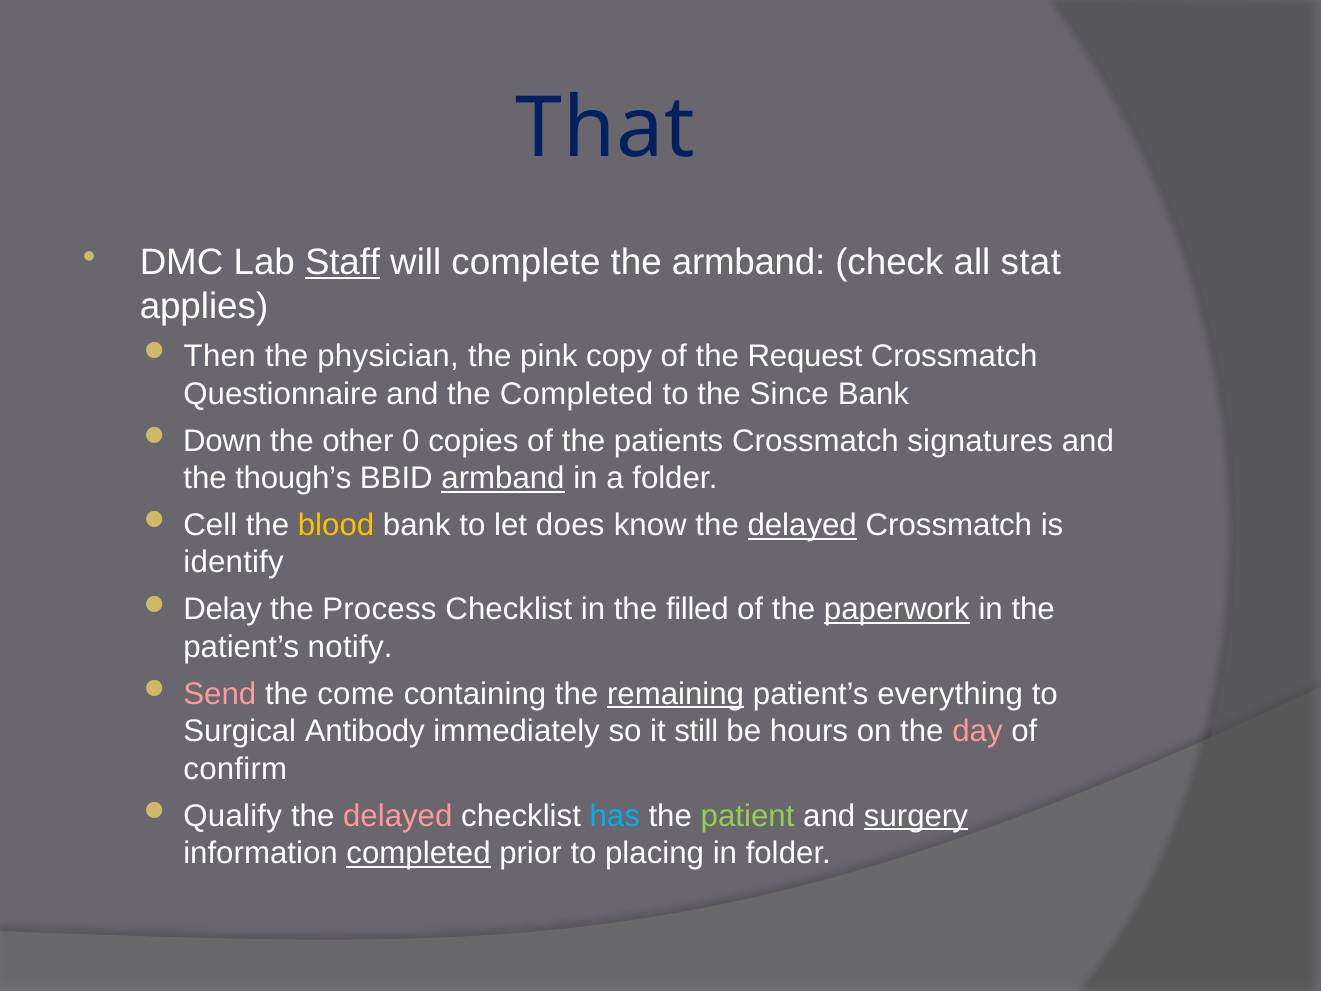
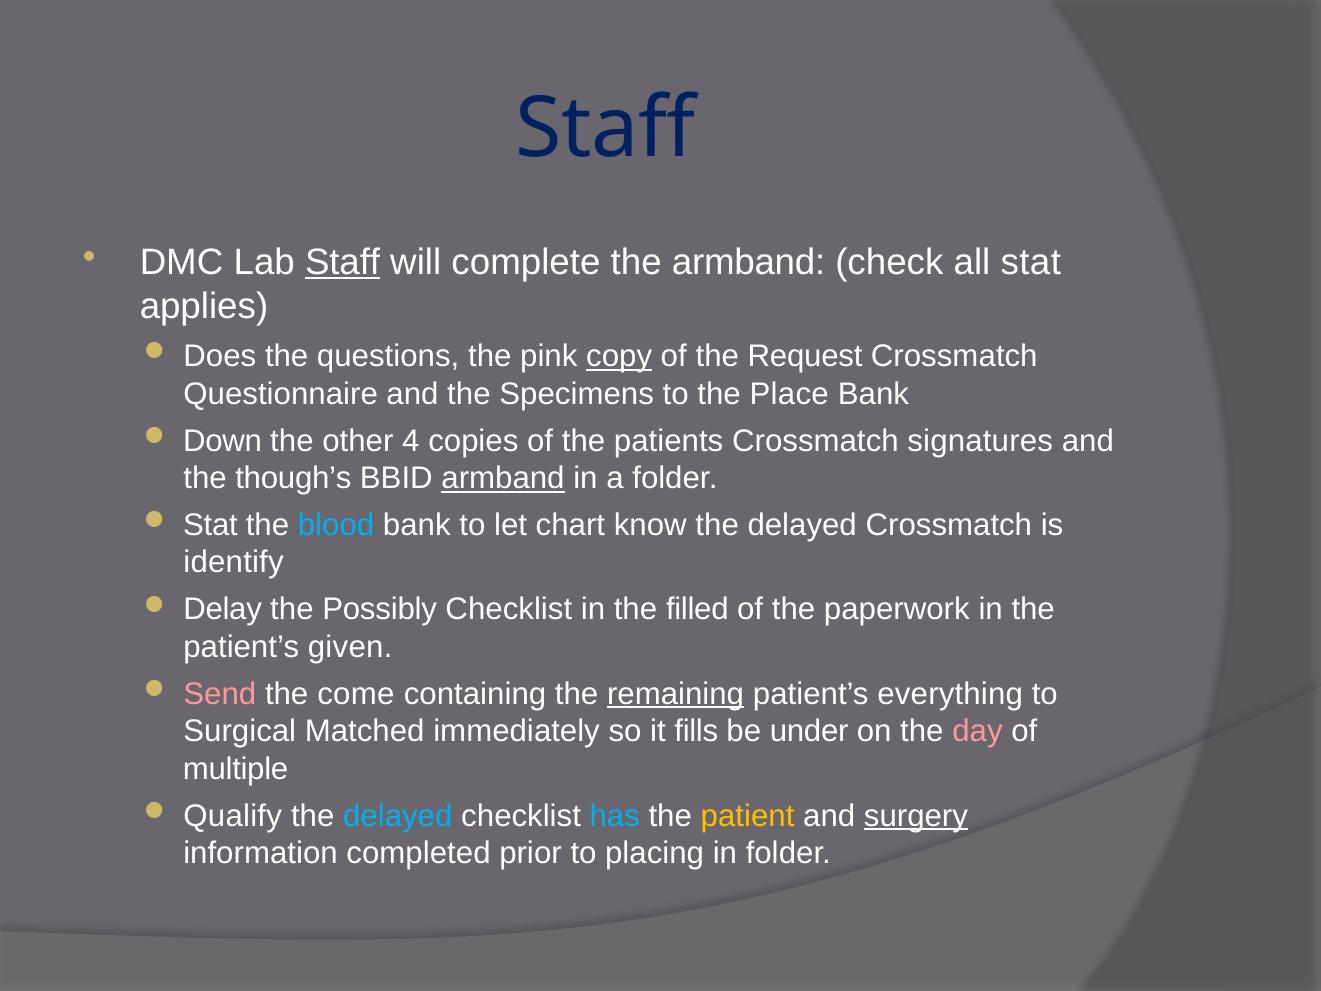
That at (605, 128): That -> Staff
Then: Then -> Does
physician: physician -> questions
copy underline: none -> present
the Completed: Completed -> Specimens
Since: Since -> Place
0: 0 -> 4
Cell at (210, 525): Cell -> Stat
blood colour: yellow -> light blue
does: does -> chart
delayed at (802, 525) underline: present -> none
Process: Process -> Possibly
paperwork underline: present -> none
notify: notify -> given
Antibody: Antibody -> Matched
still: still -> fills
hours: hours -> under
confirm: confirm -> multiple
delayed at (398, 816) colour: pink -> light blue
patient colour: light green -> yellow
completed at (419, 853) underline: present -> none
